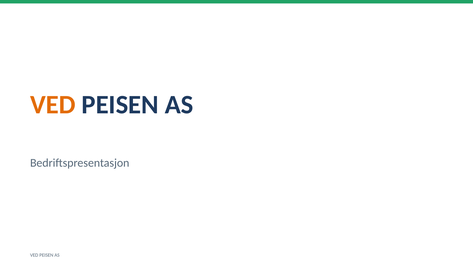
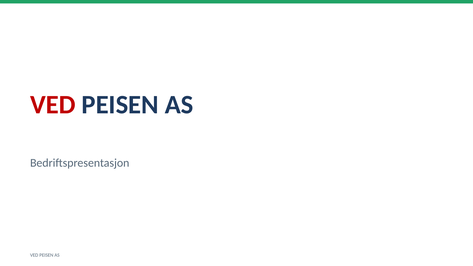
VED at (53, 105) colour: orange -> red
